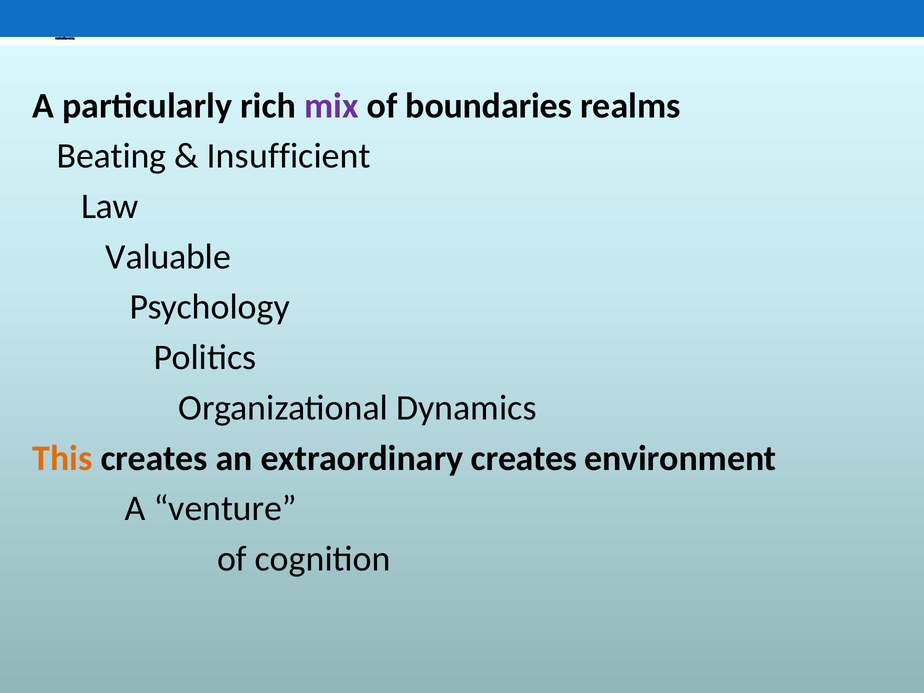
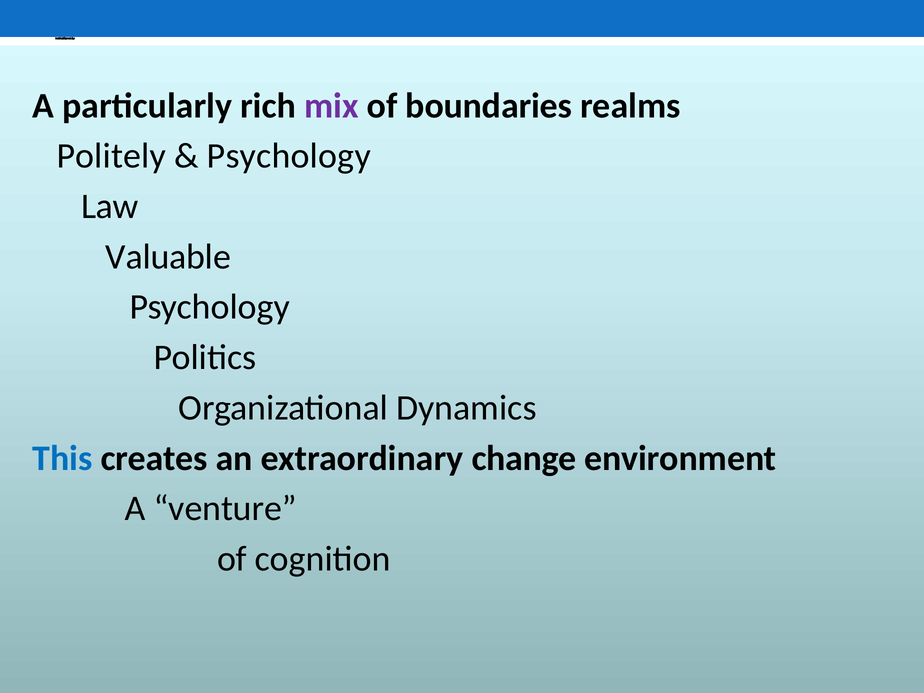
Beating: Beating -> Politely
Insufficient at (289, 156): Insufficient -> Psychology
This colour: orange -> blue
extraordinary creates: creates -> change
